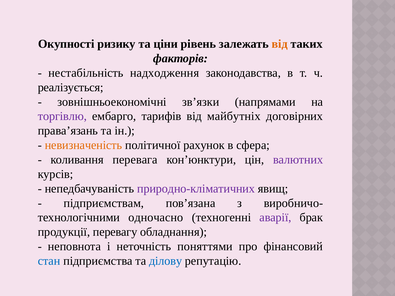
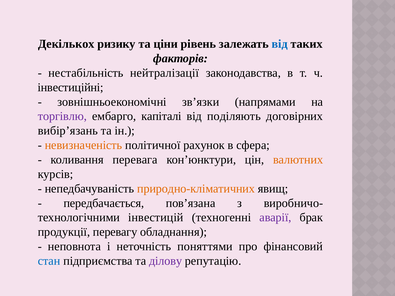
Окупності: Окупності -> Декількох
від at (280, 44) colour: orange -> blue
надходження: надходження -> нейтралізації
реалізується: реалізується -> інвестиційні
тарифів: тарифів -> капіталі
майбутніх: майбутніх -> поділяють
права’язань: права’язань -> вибір’язань
валютних colour: purple -> orange
природно-кліматичних colour: purple -> orange
підприємствам: підприємствам -> передбачається
одночасно: одночасно -> інвестицій
ділову colour: blue -> purple
